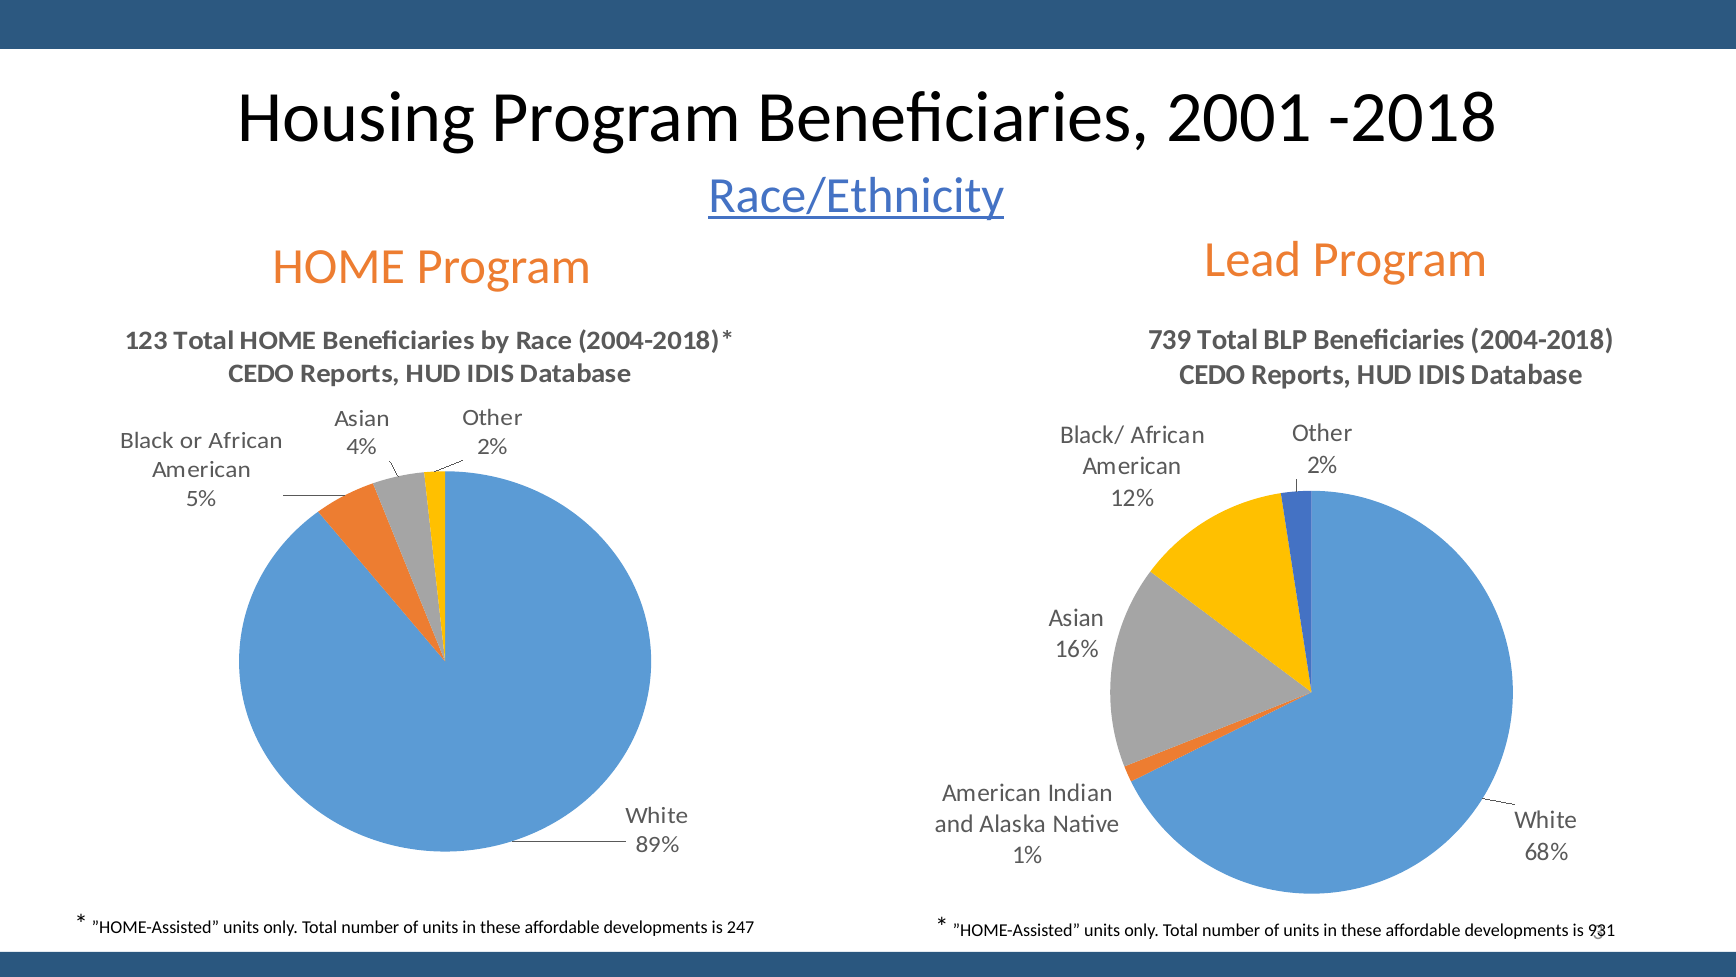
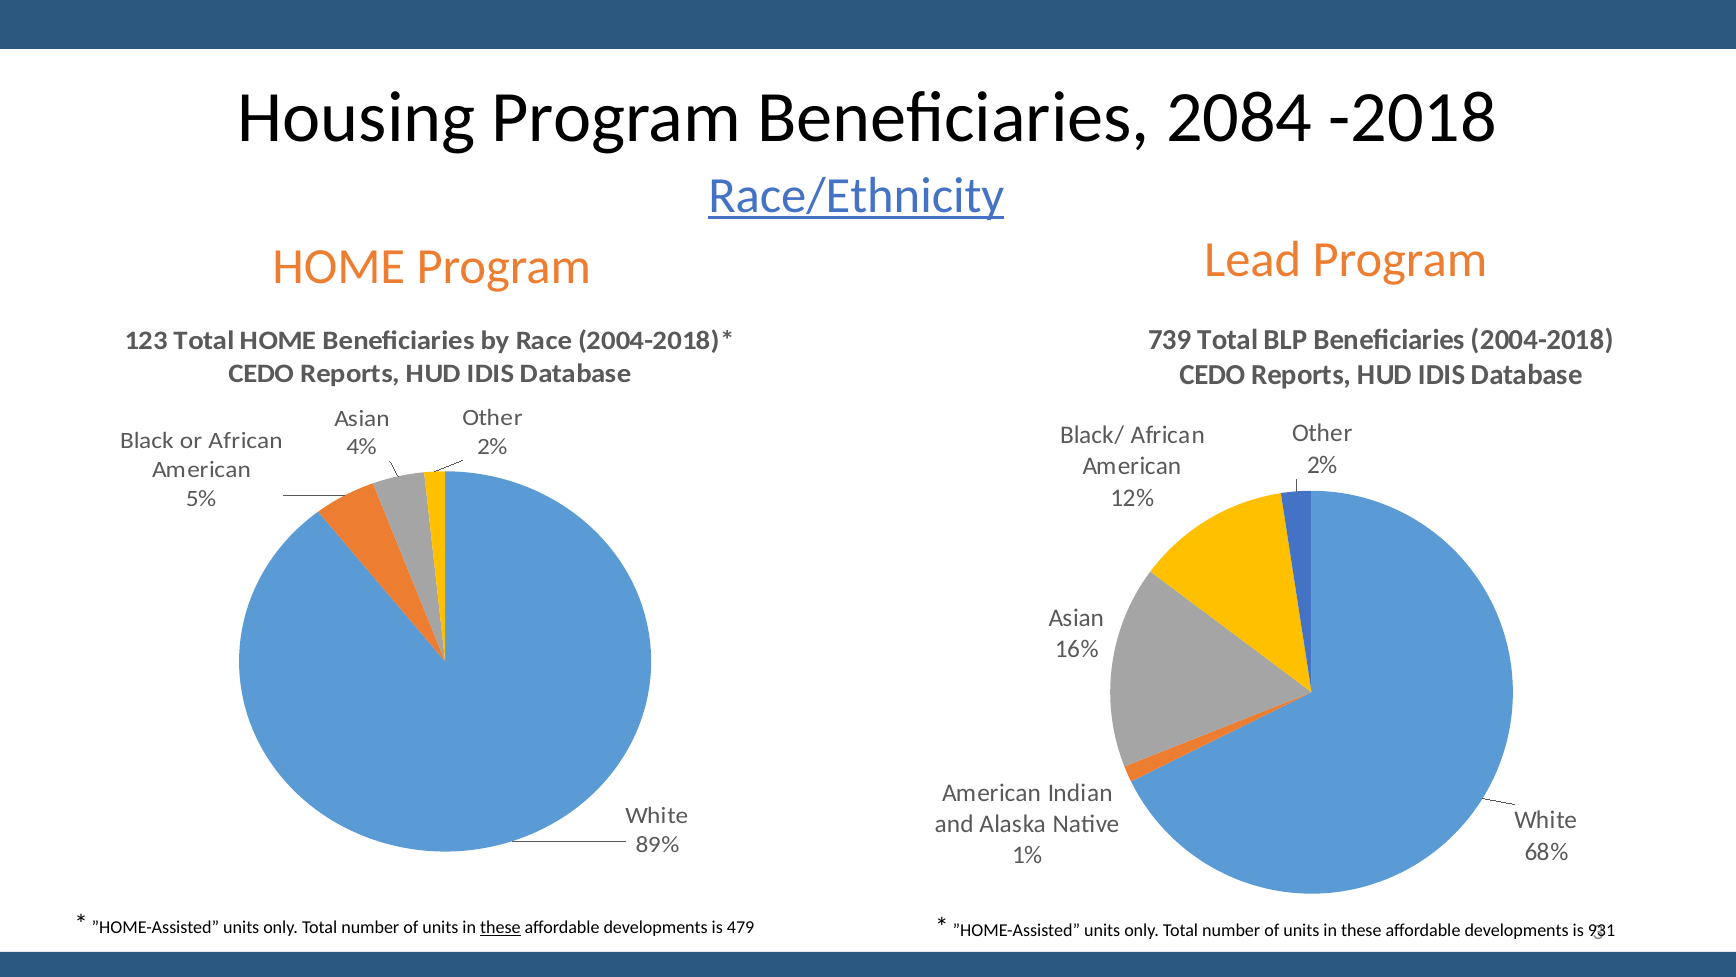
2001: 2001 -> 2084
these at (500, 927) underline: none -> present
247: 247 -> 479
